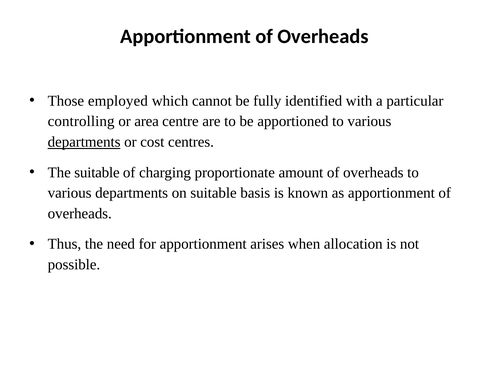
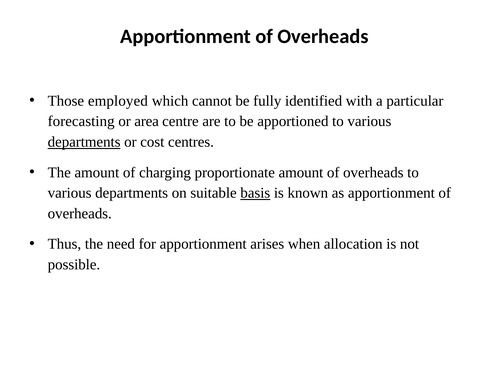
controlling: controlling -> forecasting
The suitable: suitable -> amount
basis underline: none -> present
